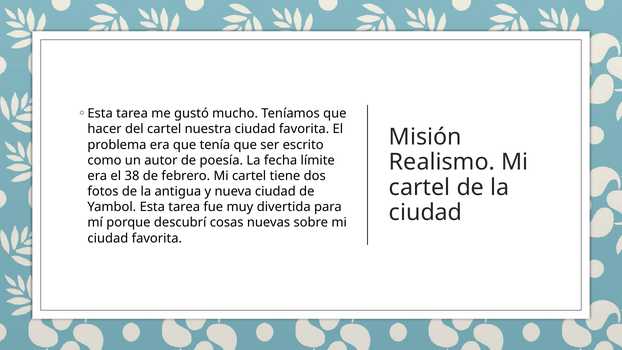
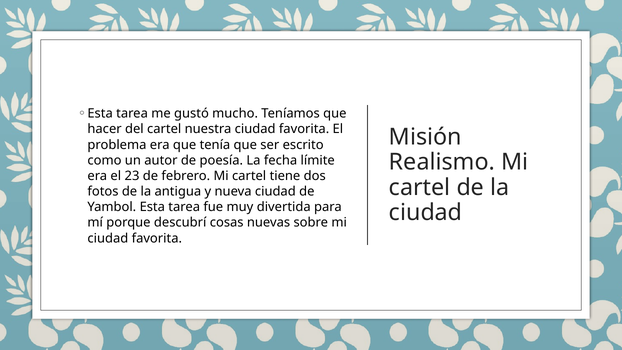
38: 38 -> 23
